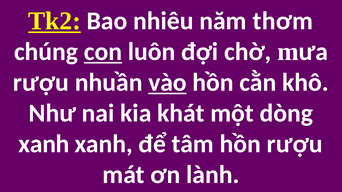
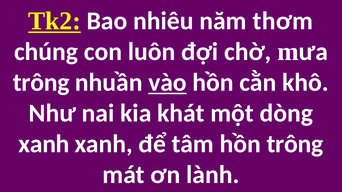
con underline: present -> none
rượu at (41, 83): rượu -> trông
hồn rượu: rượu -> trông
